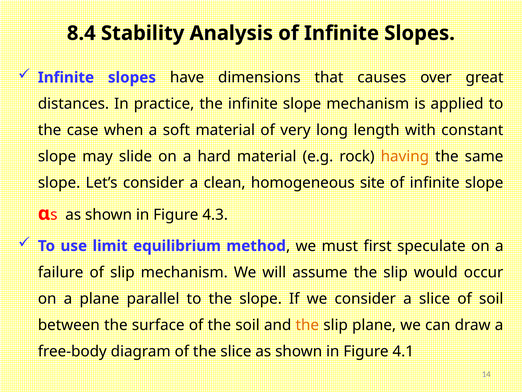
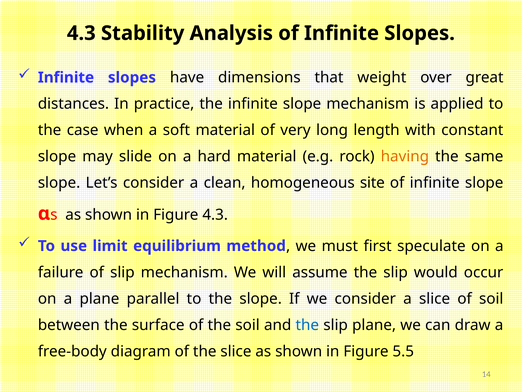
8.4 at (81, 33): 8.4 -> 4.3
causes: causes -> weight
the at (307, 325) colour: orange -> blue
4.1: 4.1 -> 5.5
